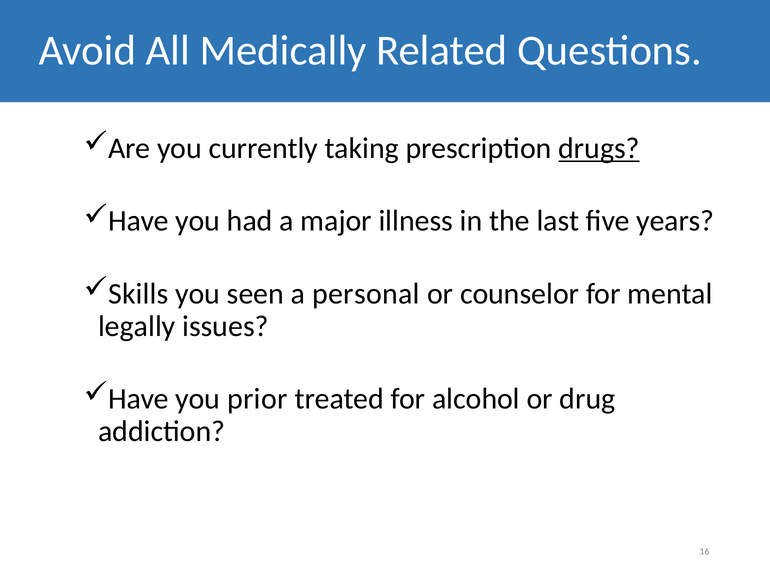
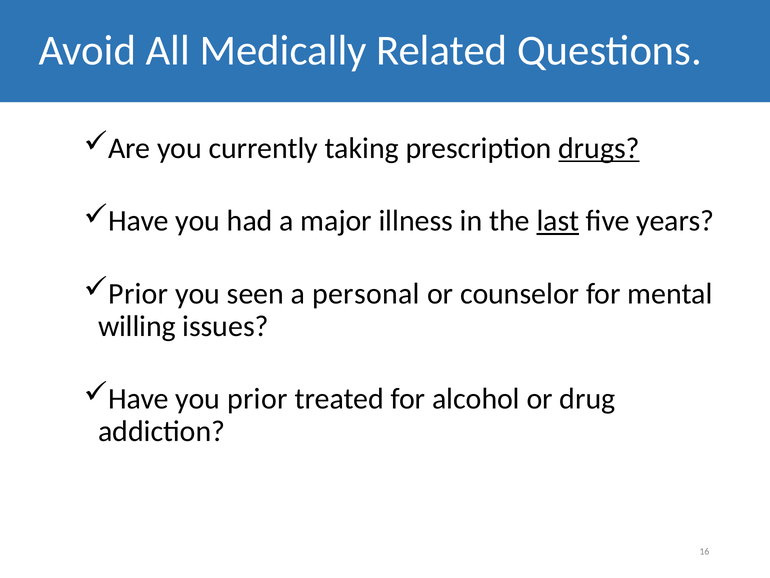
last underline: none -> present
Skills at (138, 294): Skills -> Prior
legally: legally -> willing
